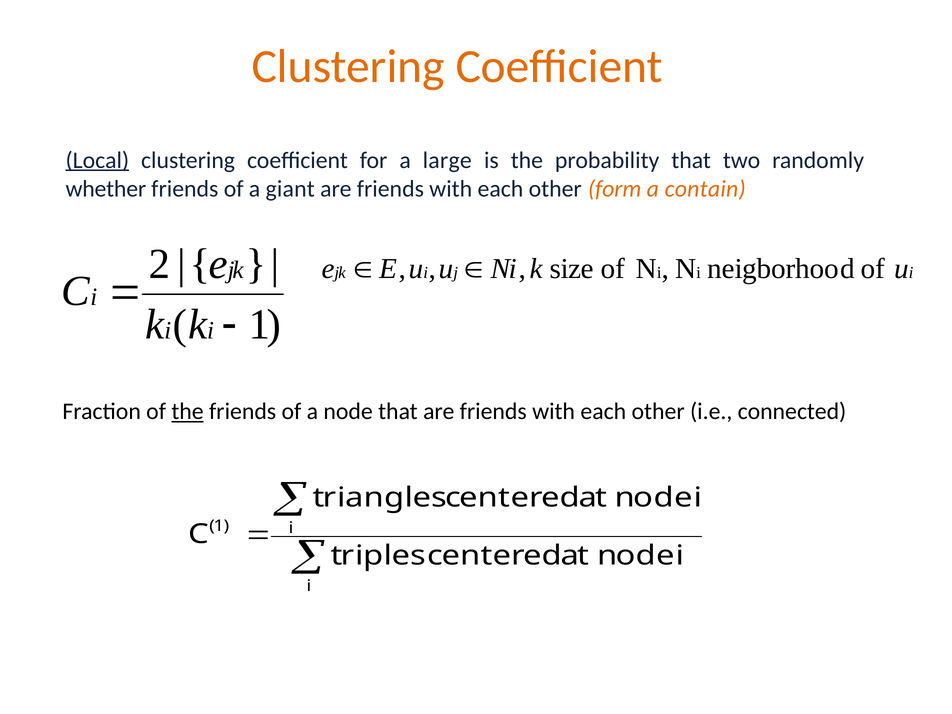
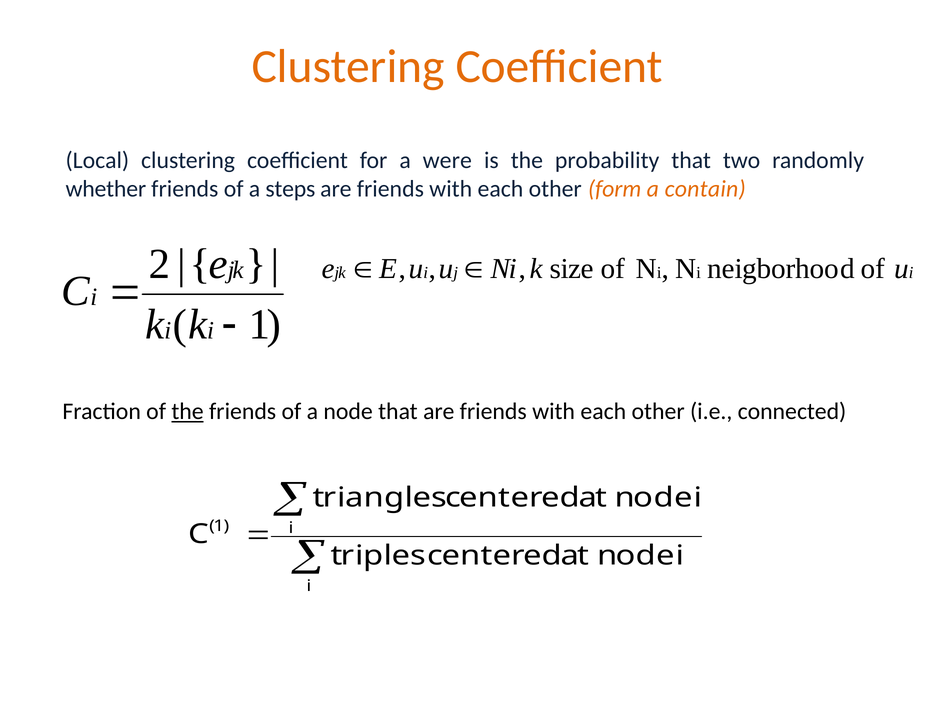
Local underline: present -> none
large: large -> were
giant: giant -> steps
